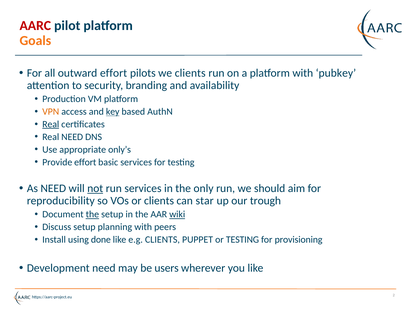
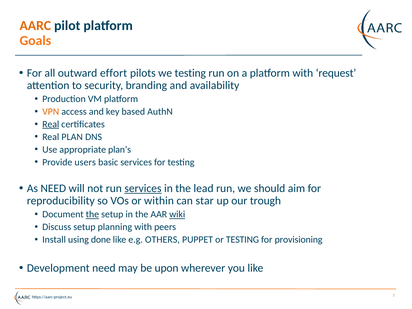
AARC colour: red -> orange
we clients: clients -> testing
pubkey: pubkey -> request
key underline: present -> none
Real NEED: NEED -> PLAN
only’s: only’s -> plan’s
Provide effort: effort -> users
not underline: present -> none
services at (143, 188) underline: none -> present
only: only -> lead
or clients: clients -> within
e.g CLIENTS: CLIENTS -> OTHERS
users: users -> upon
